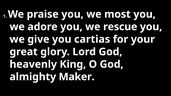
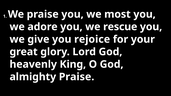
cartias: cartias -> rejoice
almighty Maker: Maker -> Praise
